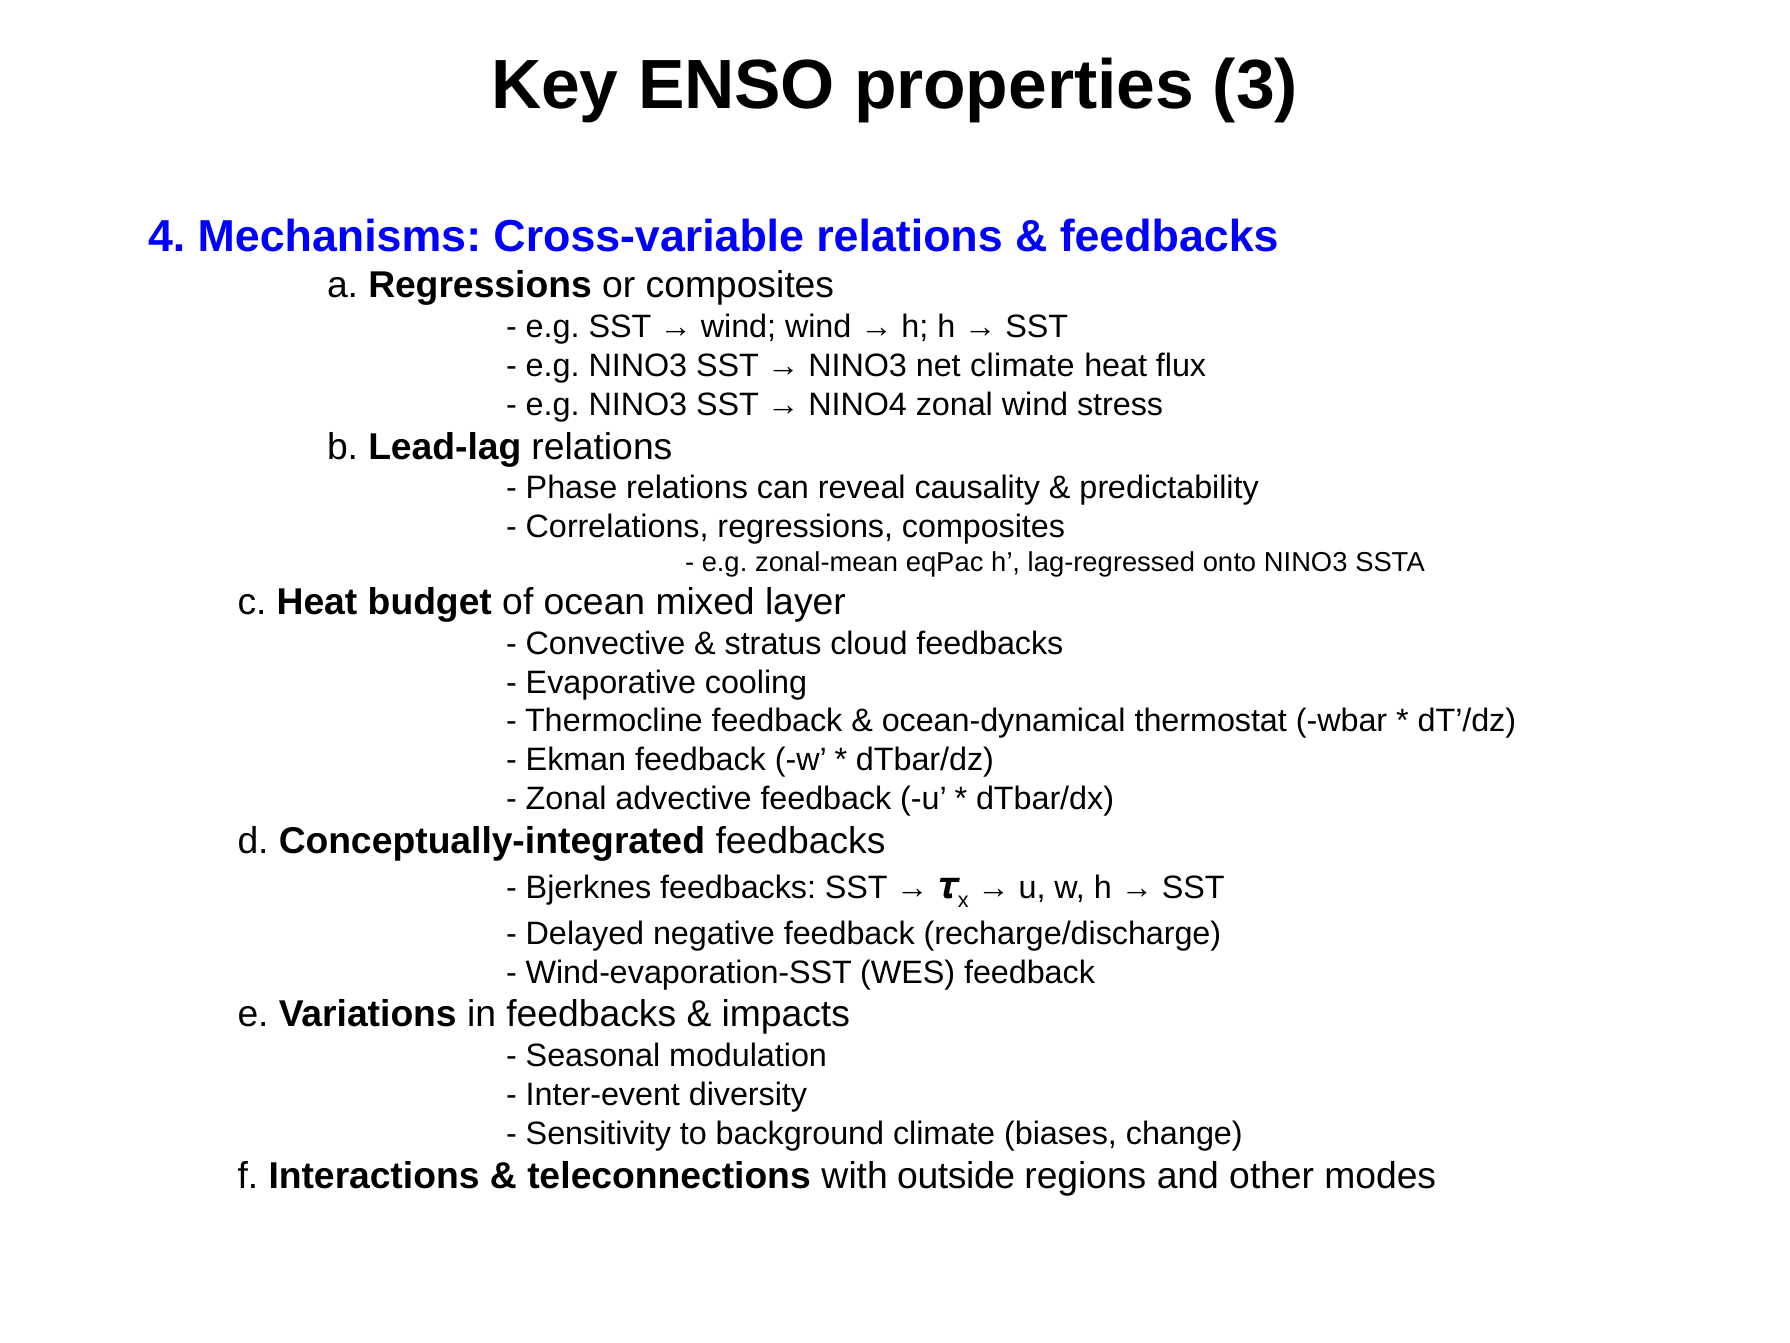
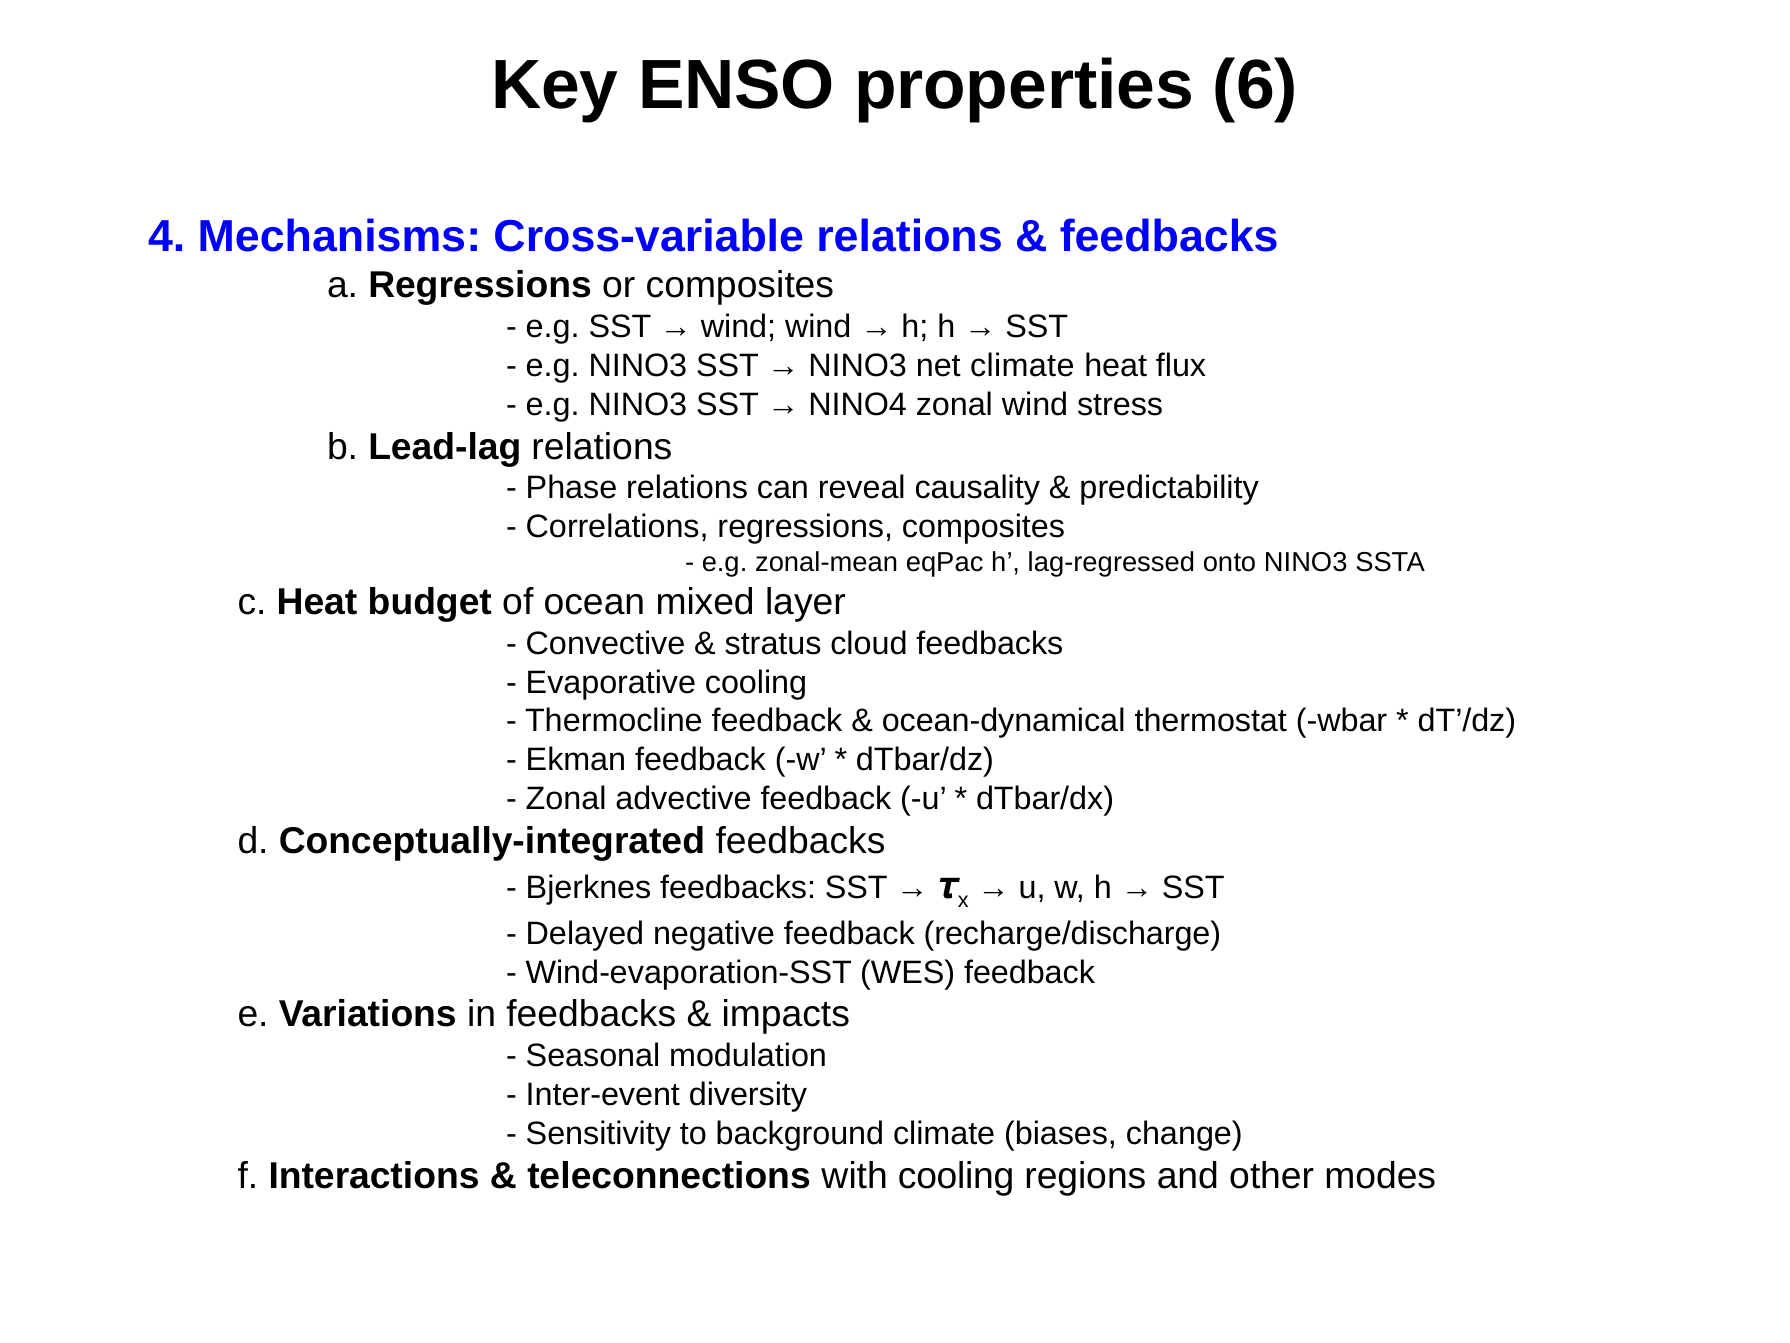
3: 3 -> 6
with outside: outside -> cooling
